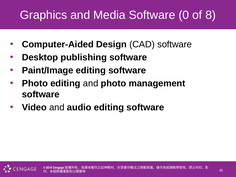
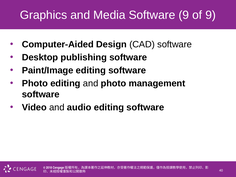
Software 0: 0 -> 9
of 8: 8 -> 9
